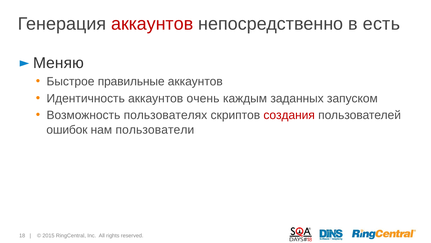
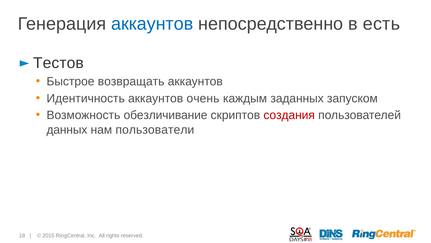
аккаунтов at (152, 24) colour: red -> blue
Меняю: Меняю -> Тестов
правильные: правильные -> возвращать
пользователях: пользователях -> обезличивание
ошибок: ошибок -> данных
